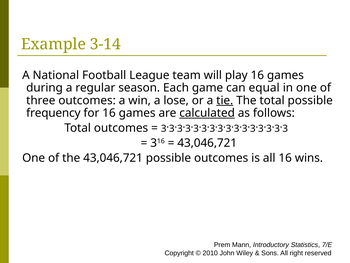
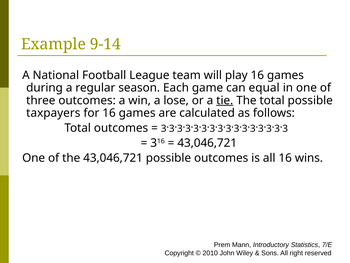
3-14: 3-14 -> 9-14
frequency: frequency -> taxpayers
calculated underline: present -> none
